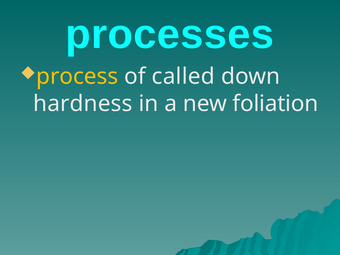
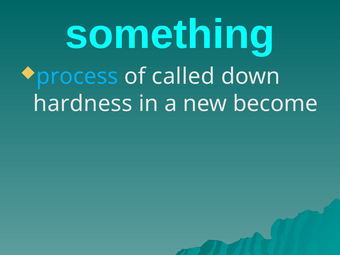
processes: processes -> something
process colour: yellow -> light blue
foliation: foliation -> become
